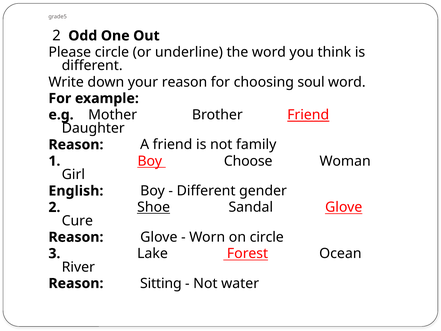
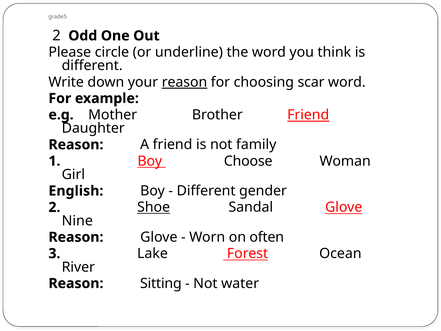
reason at (184, 82) underline: none -> present
soul: soul -> scar
Cure: Cure -> Nine
on circle: circle -> often
